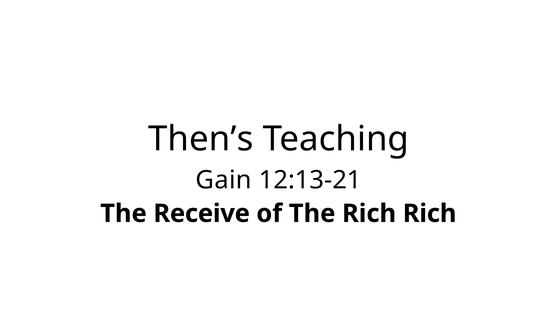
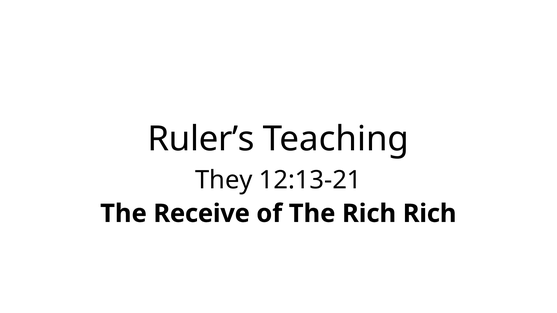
Then’s: Then’s -> Ruler’s
Gain: Gain -> They
